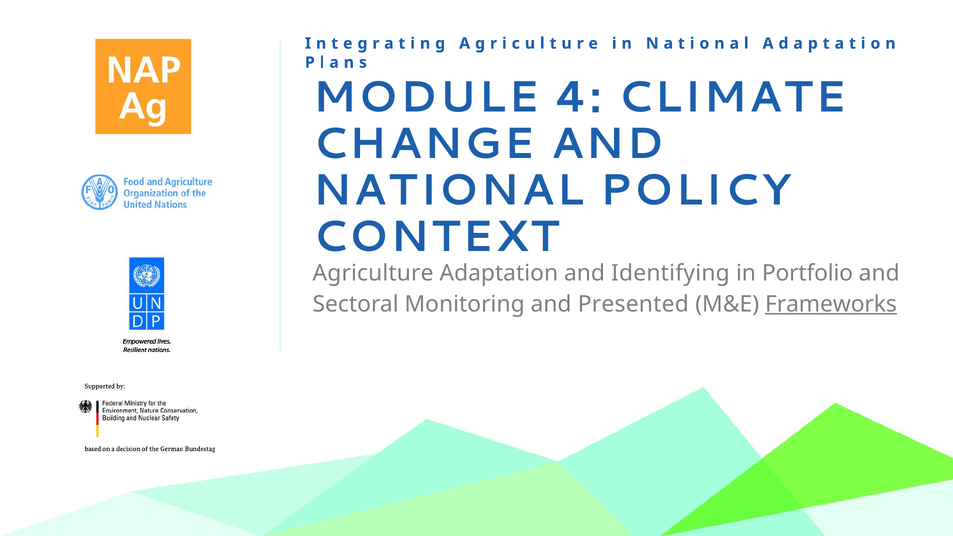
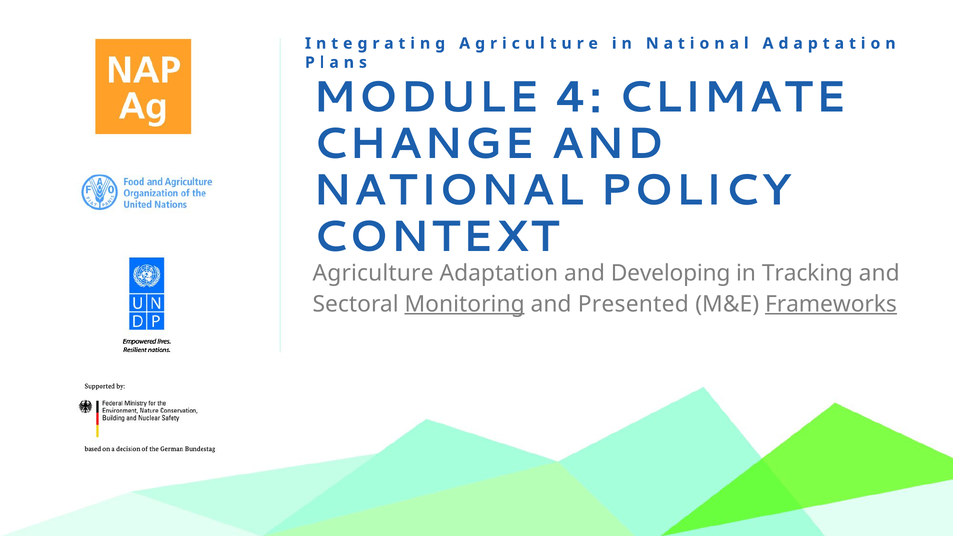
Identifying: Identifying -> Developing
Portfolio: Portfolio -> Tracking
Monitoring underline: none -> present
